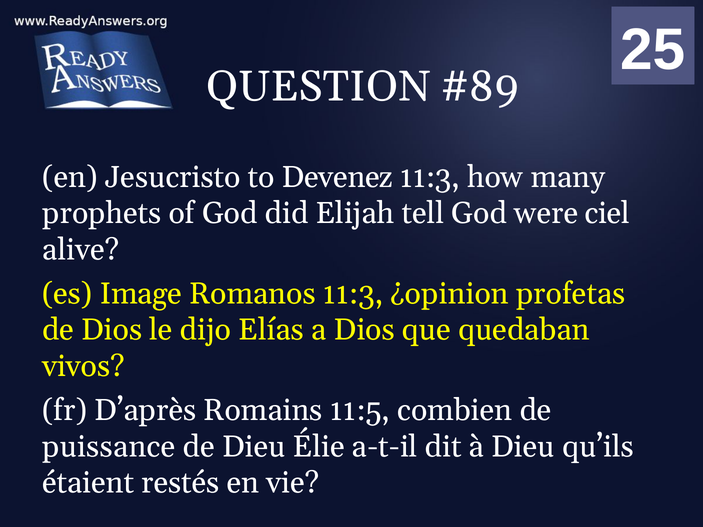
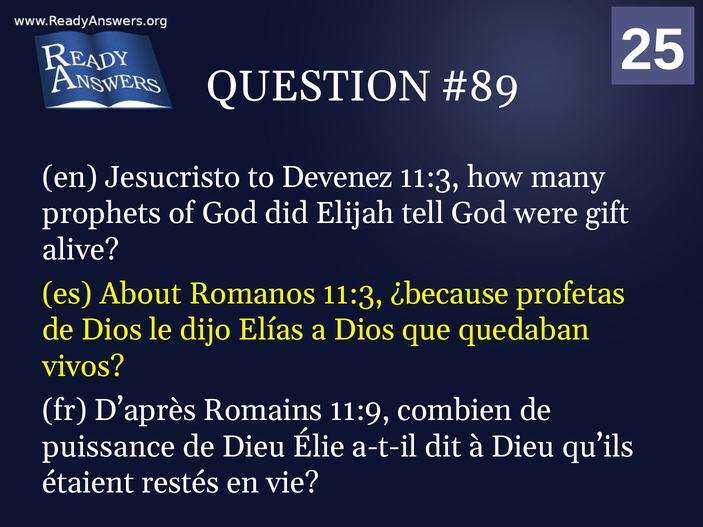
ciel: ciel -> gift
Image: Image -> About
¿opinion: ¿opinion -> ¿because
11:5: 11:5 -> 11:9
